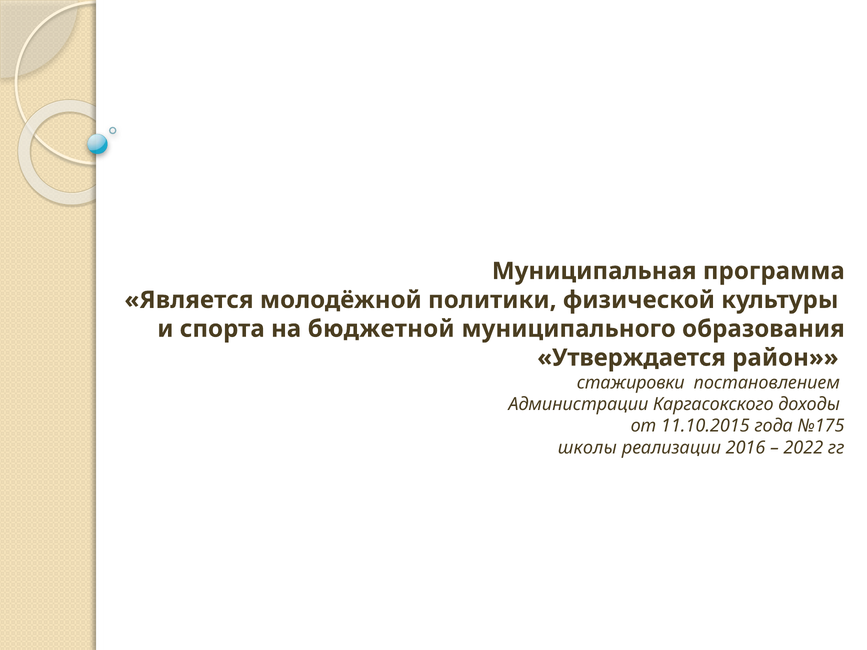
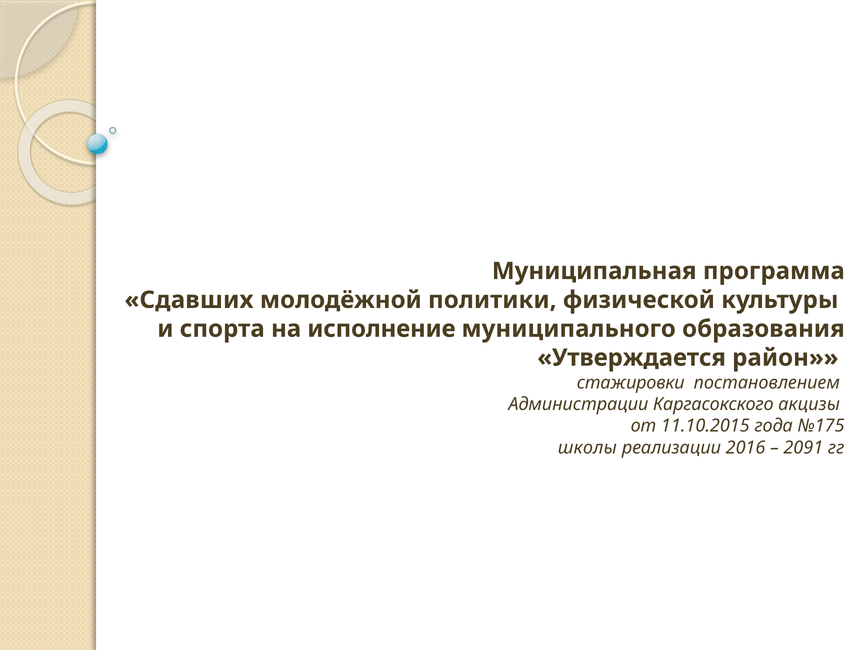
Является: Является -> Сдавших
бюджетной: бюджетной -> исполнение
доходы: доходы -> акцизы
2022: 2022 -> 2091
